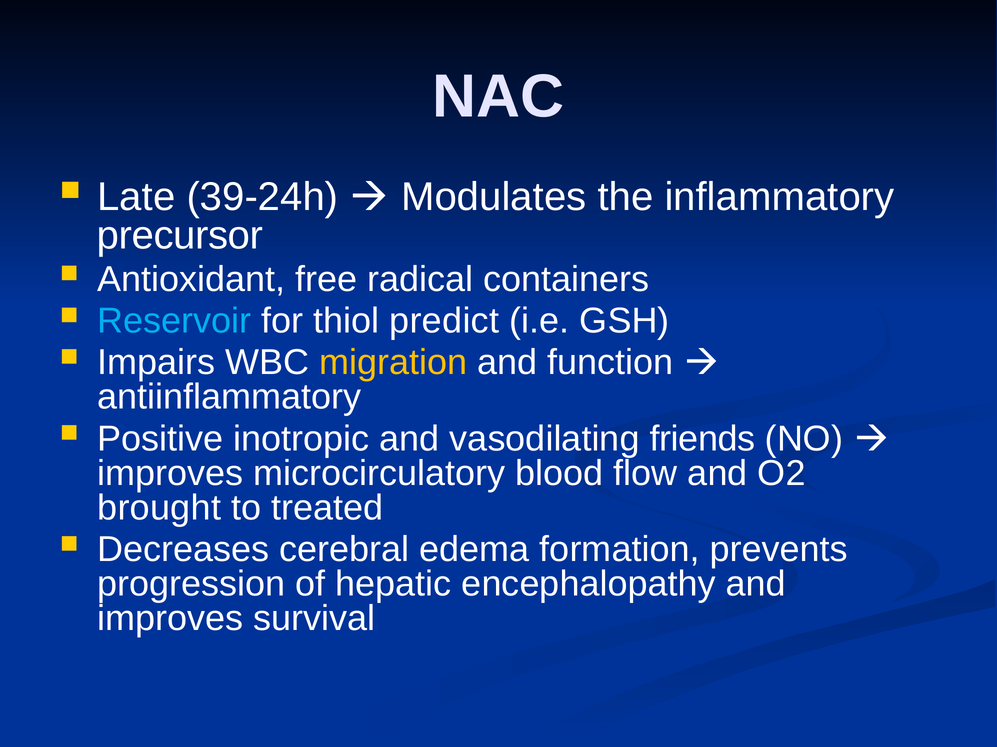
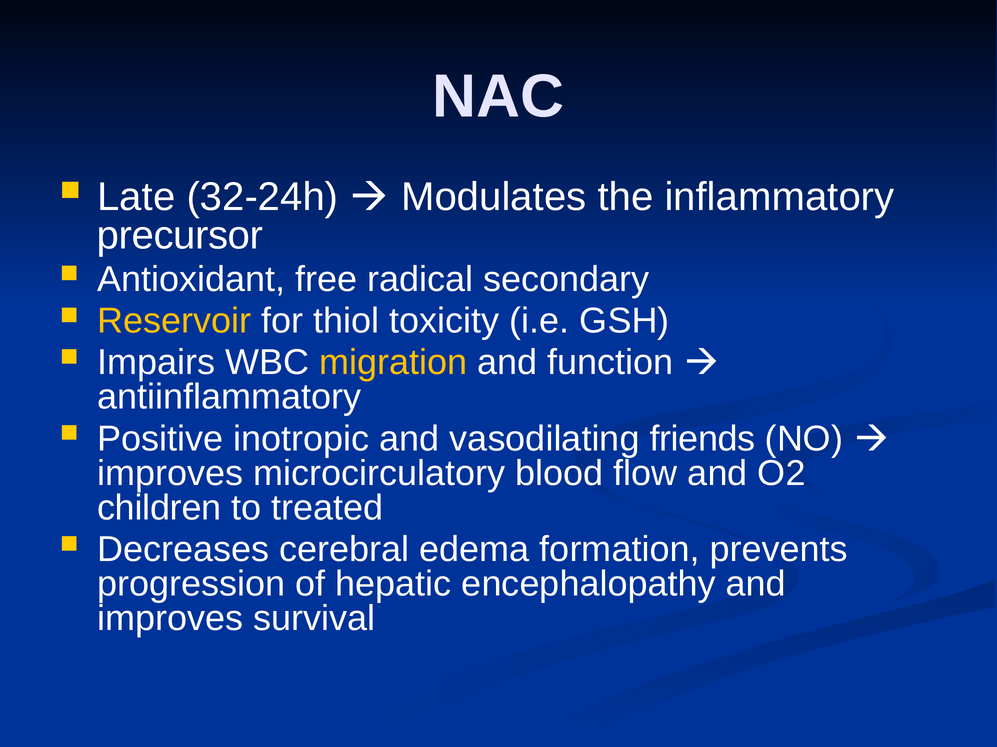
39-24h: 39-24h -> 32-24h
containers: containers -> secondary
Reservoir colour: light blue -> yellow
predict: predict -> toxicity
brought: brought -> children
